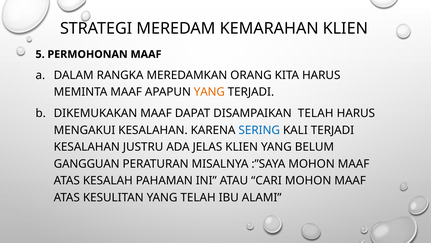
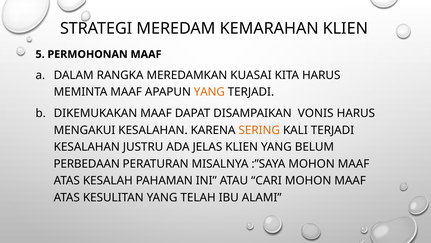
ORANG: ORANG -> KUASAI
DISAMPAIKAN TELAH: TELAH -> VONIS
SERING colour: blue -> orange
GANGGUAN: GANGGUAN -> PERBEDAAN
